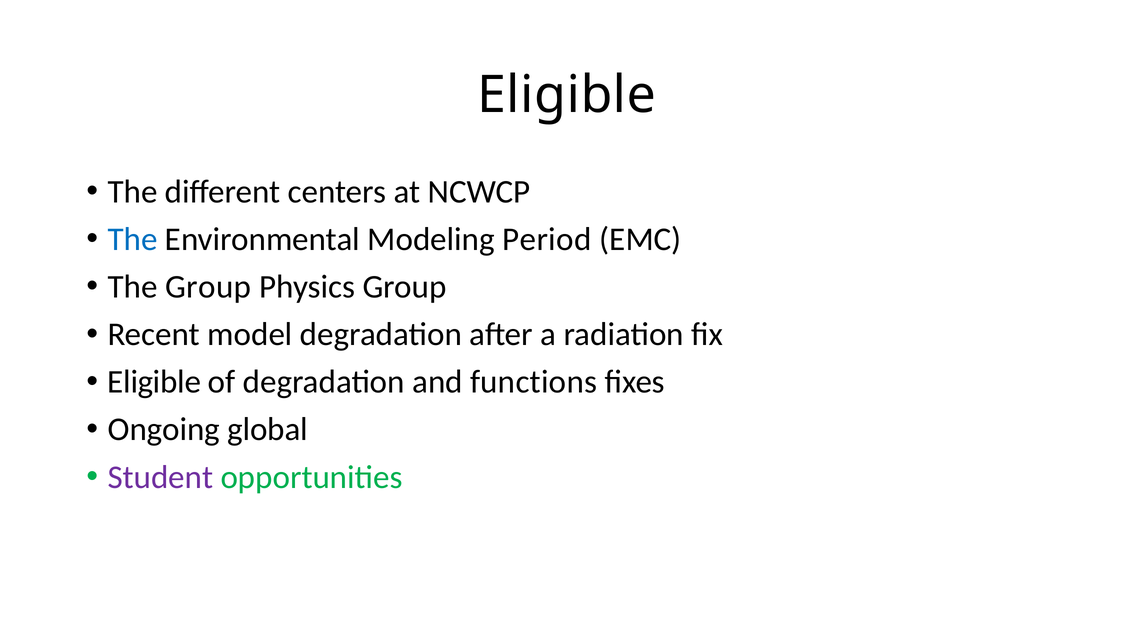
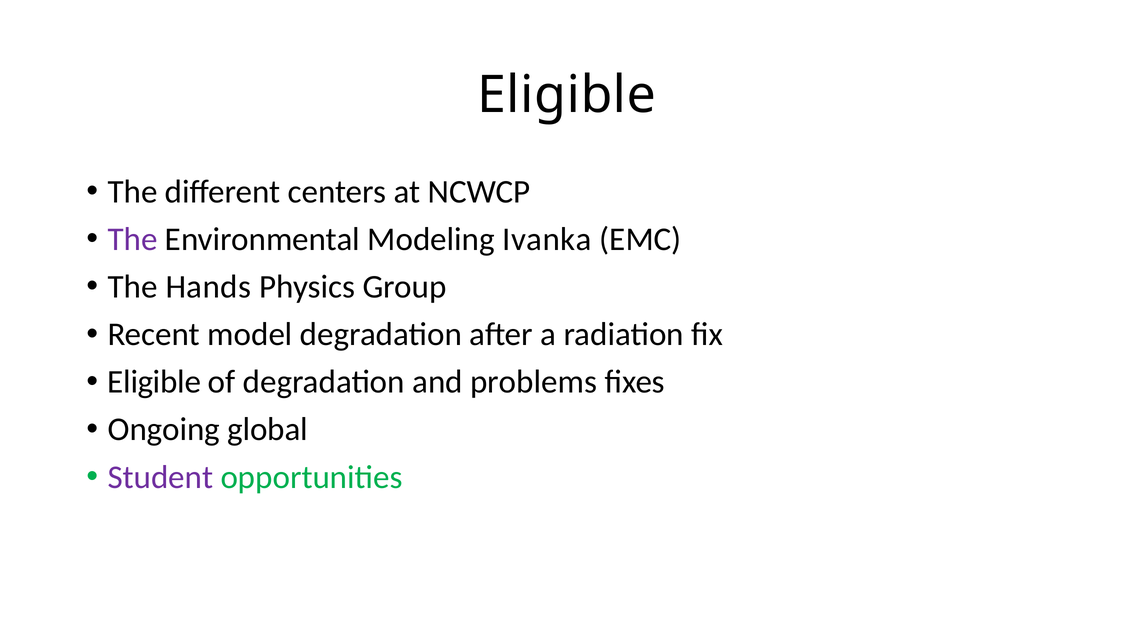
The at (133, 239) colour: blue -> purple
Period: Period -> Ivanka
The Group: Group -> Hands
functions: functions -> problems
